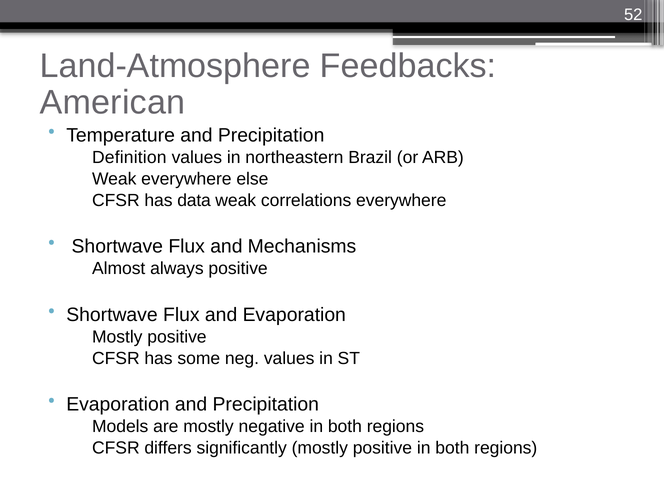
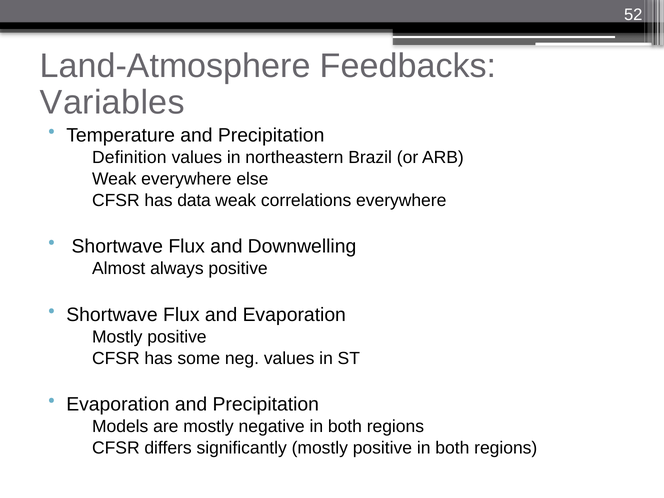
American: American -> Variables
Mechanisms: Mechanisms -> Downwelling
